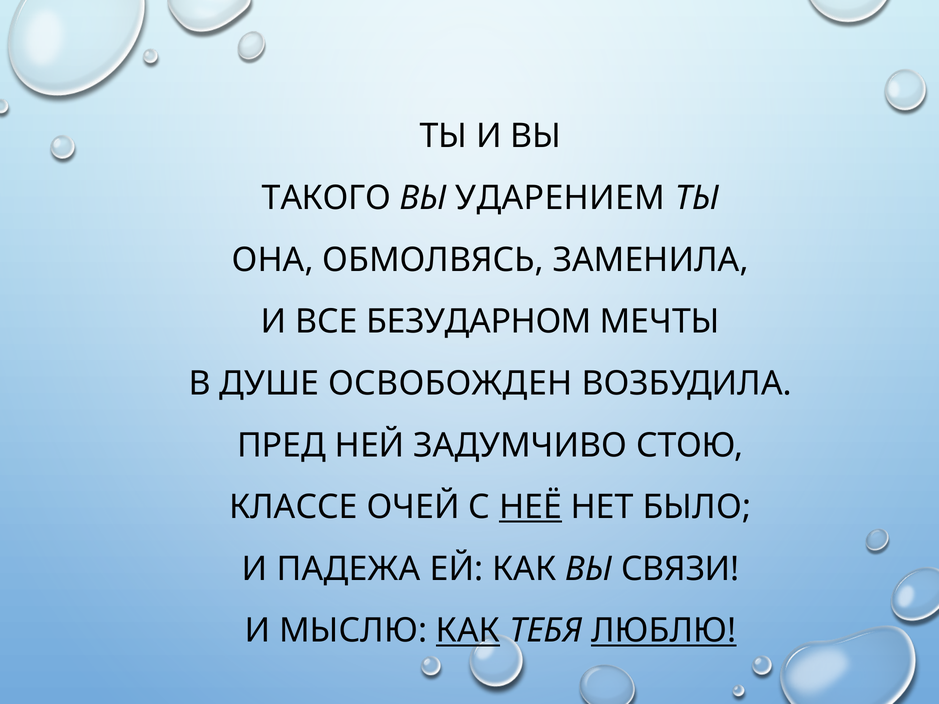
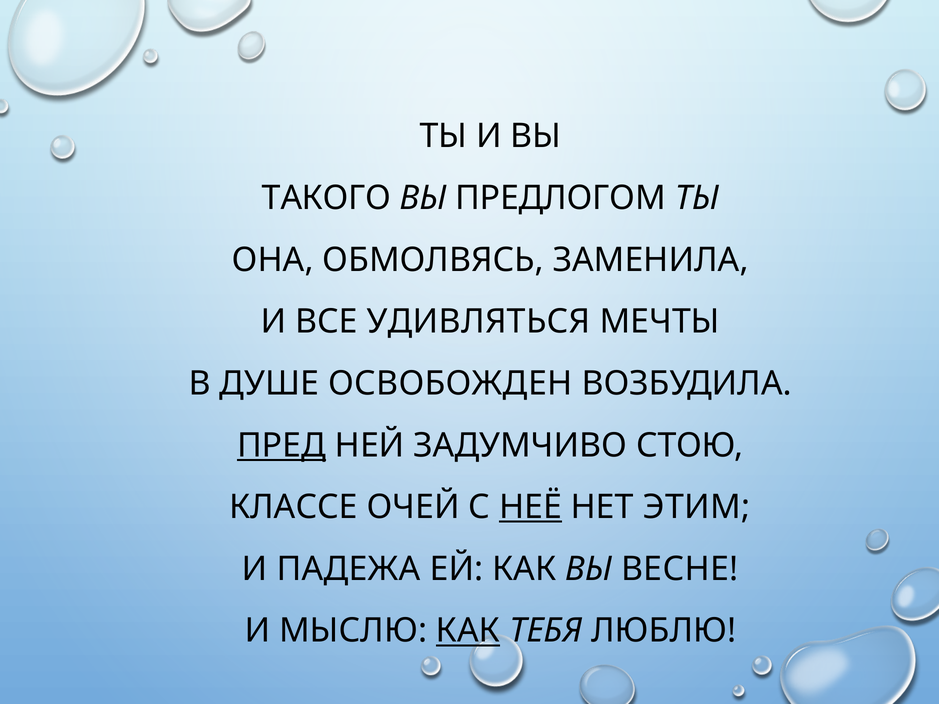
УДАРЕНИЕМ: УДАРЕНИЕМ -> ПРЕДЛОГОМ
БЕЗУДАРНОМ: БЕЗУДАРНОМ -> УДИВЛЯТЬСЯ
ПРЕД underline: none -> present
БЫЛО: БЫЛО -> ЭТИМ
СВЯЗИ: СВЯЗИ -> ВЕСНЕ
ЛЮБЛЮ underline: present -> none
